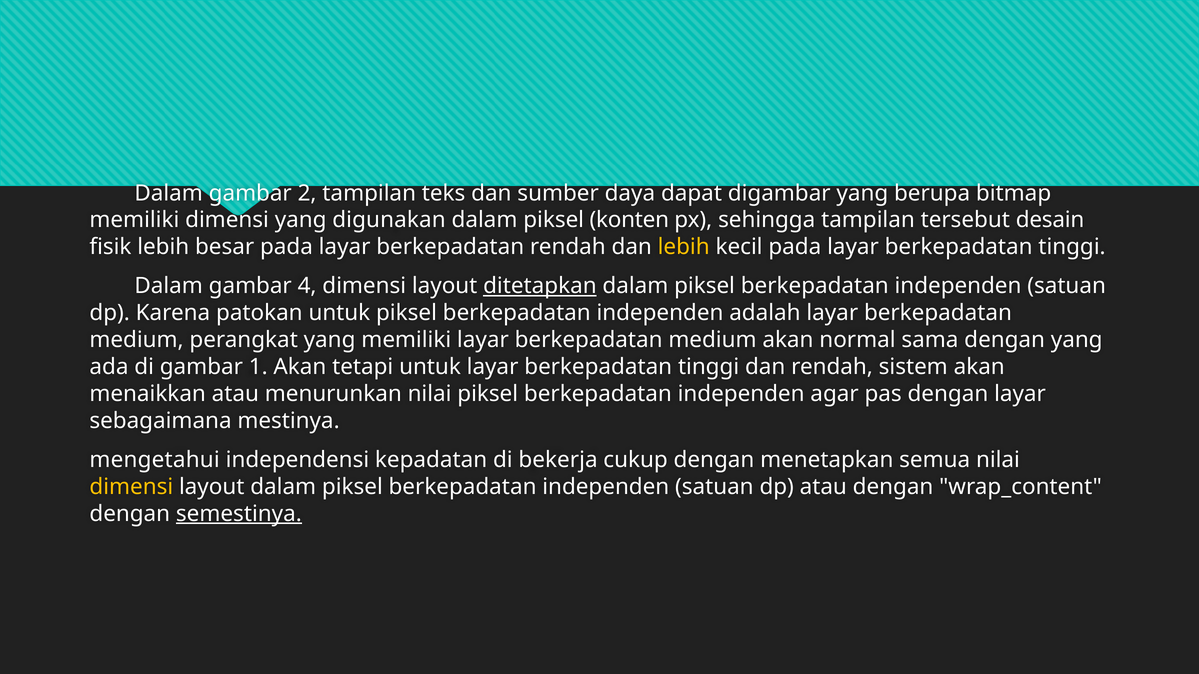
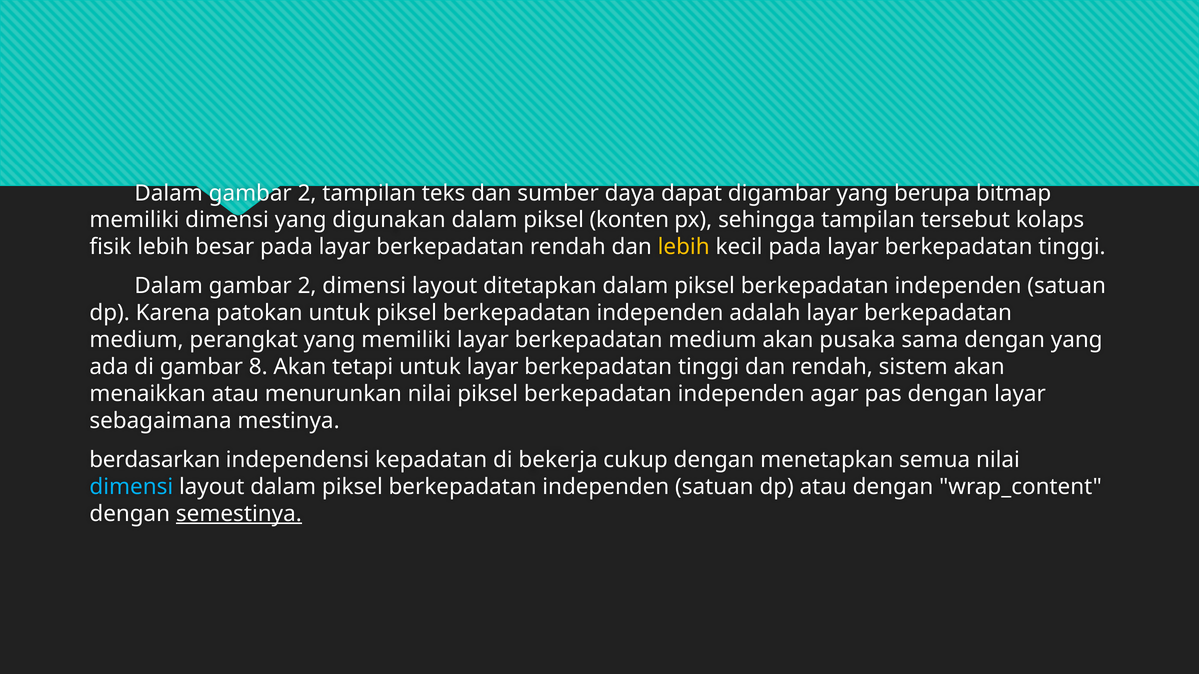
desain: desain -> kolaps
4 at (307, 286): 4 -> 2
ditetapkan underline: present -> none
normal: normal -> pusaka
1: 1 -> 8
mengetahui: mengetahui -> berdasarkan
dimensi at (131, 487) colour: yellow -> light blue
